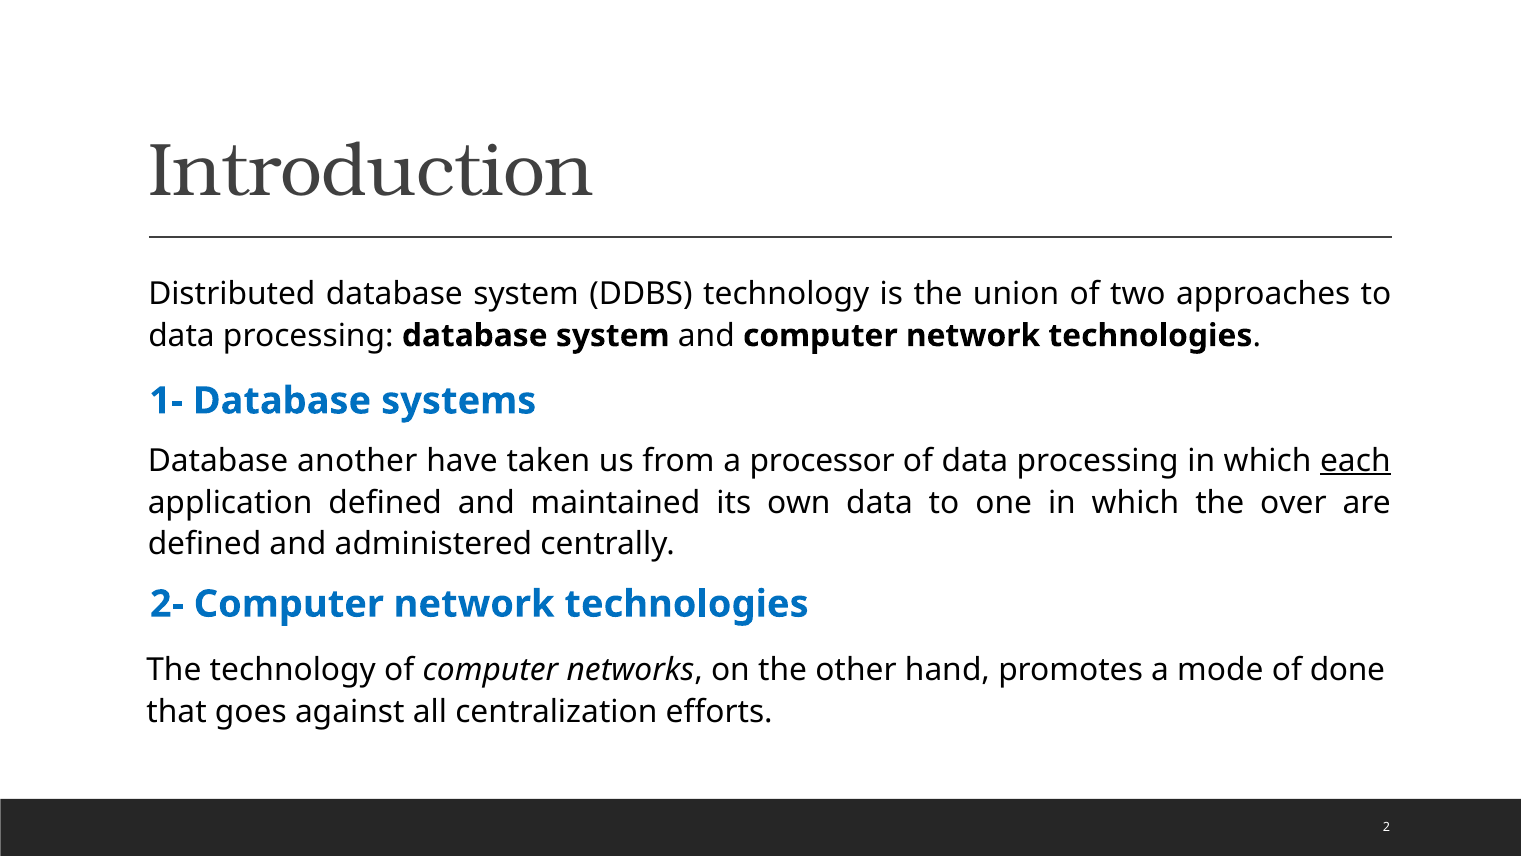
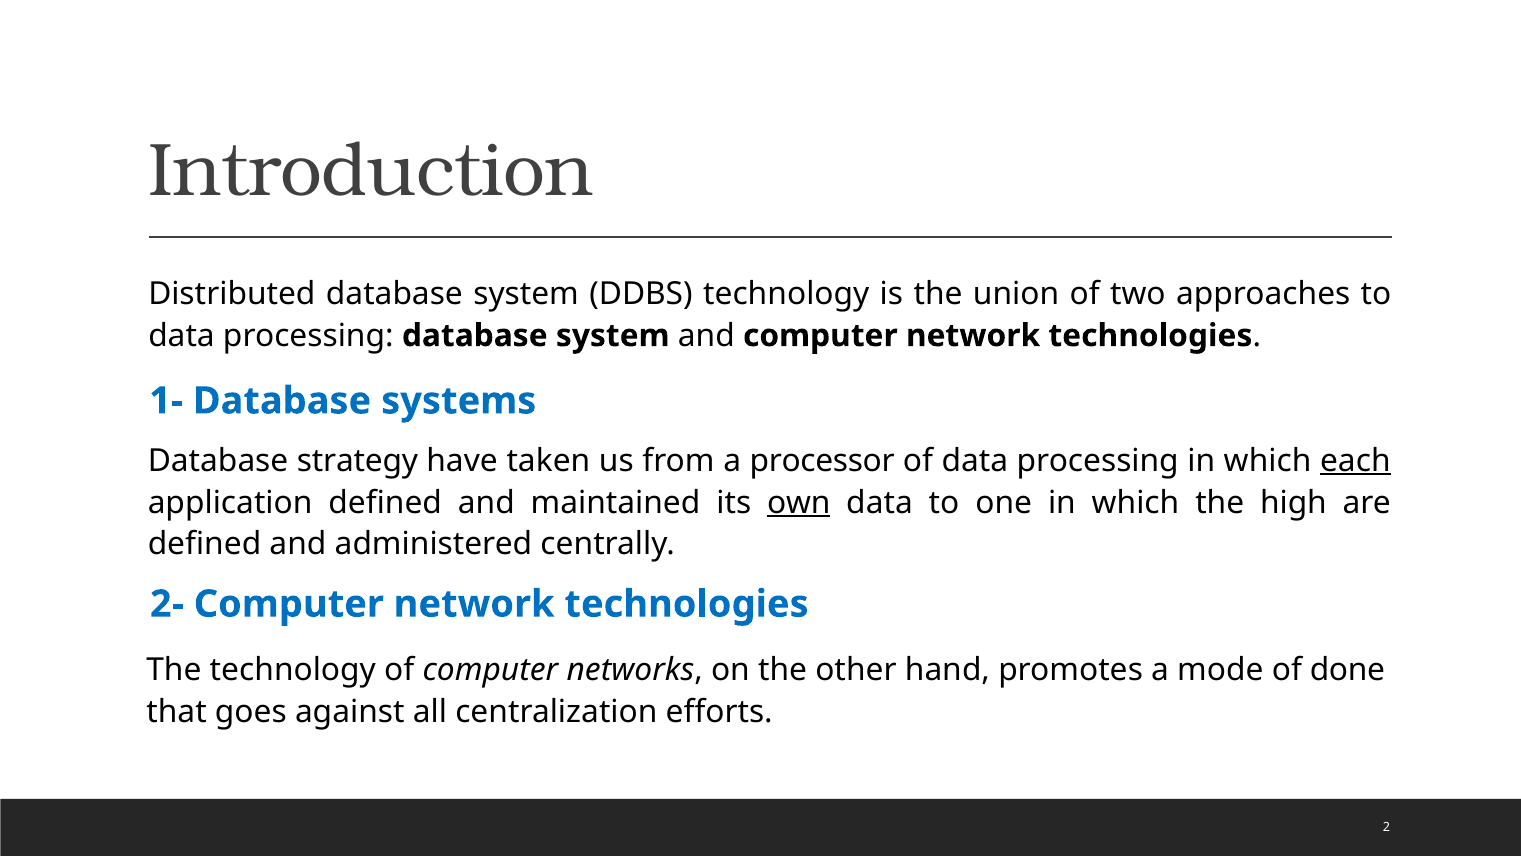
another: another -> strategy
own underline: none -> present
over: over -> high
